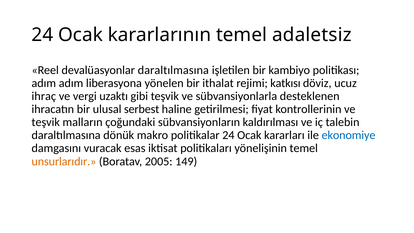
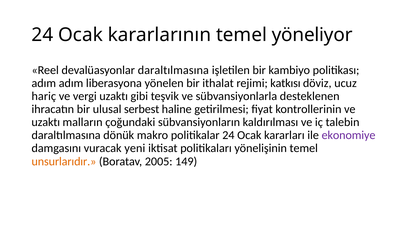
adaletsiz: adaletsiz -> yöneliyor
ihraç: ihraç -> hariç
teşvik at (46, 122): teşvik -> uzaktı
ekonomiye colour: blue -> purple
esas: esas -> yeni
